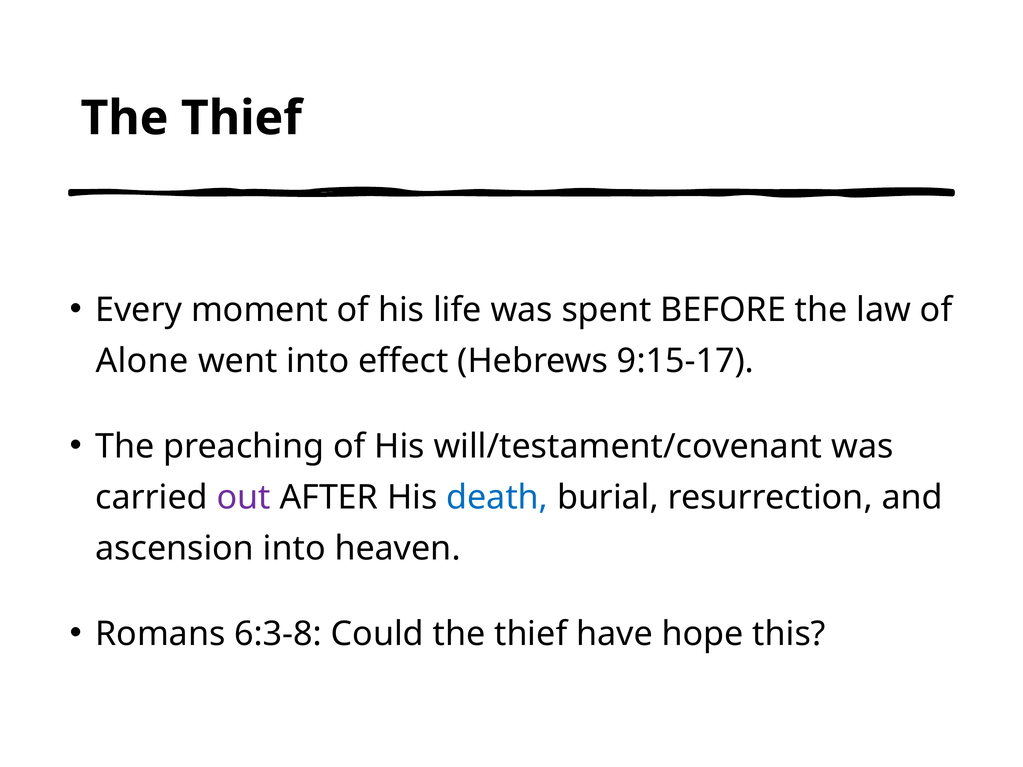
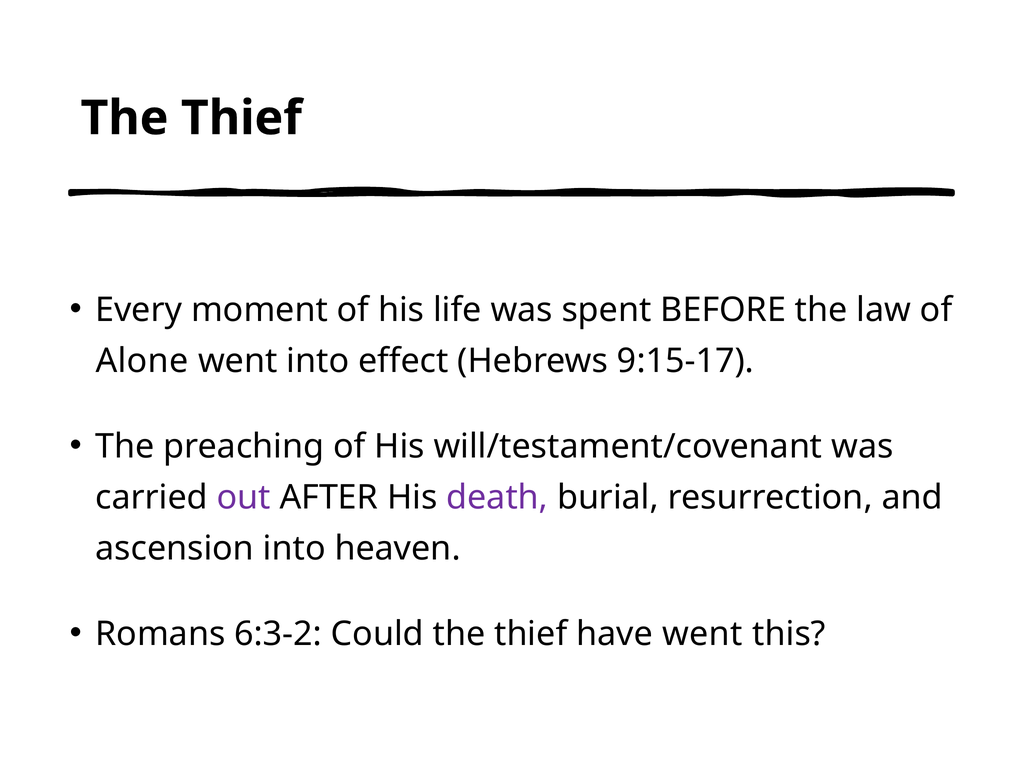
death colour: blue -> purple
6:3-8: 6:3-8 -> 6:3-2
have hope: hope -> went
